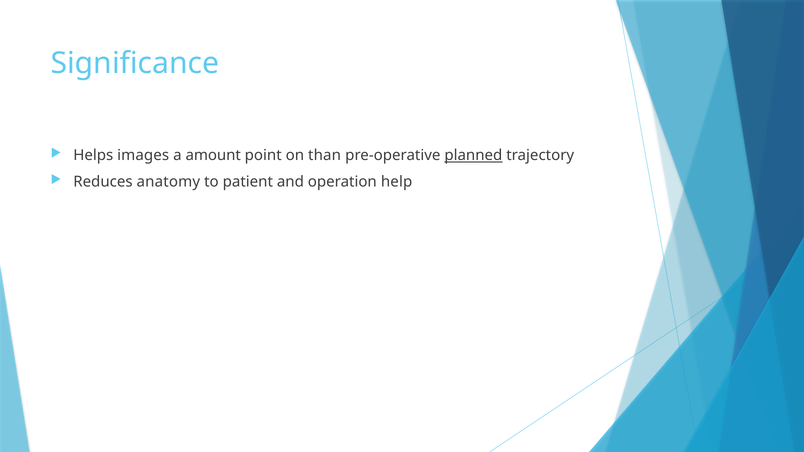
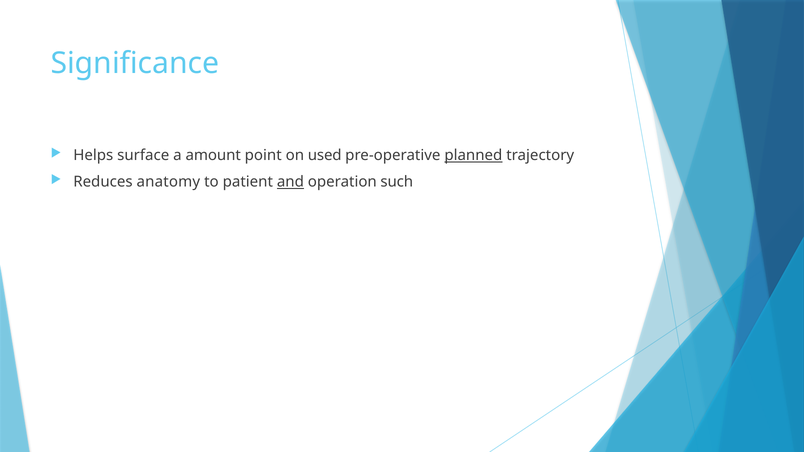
images: images -> surface
than: than -> used
and underline: none -> present
help: help -> such
